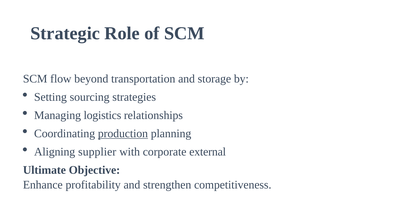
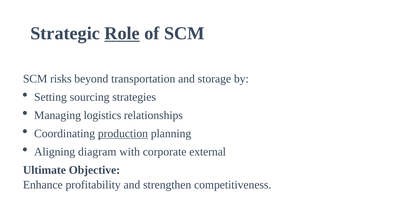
Role underline: none -> present
flow: flow -> risks
supplier: supplier -> diagram
